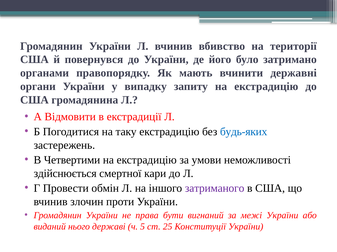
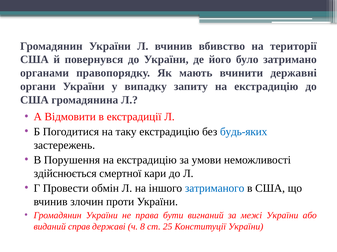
Четвертими: Четвертими -> Порушення
затриманого colour: purple -> blue
нього: нього -> справ
5: 5 -> 8
